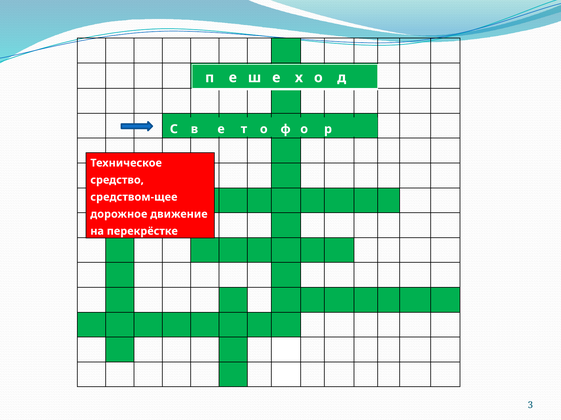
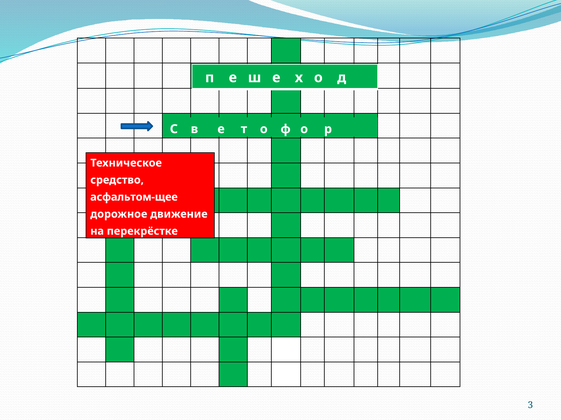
средством-щее: средством-щее -> асфальтом-щее
